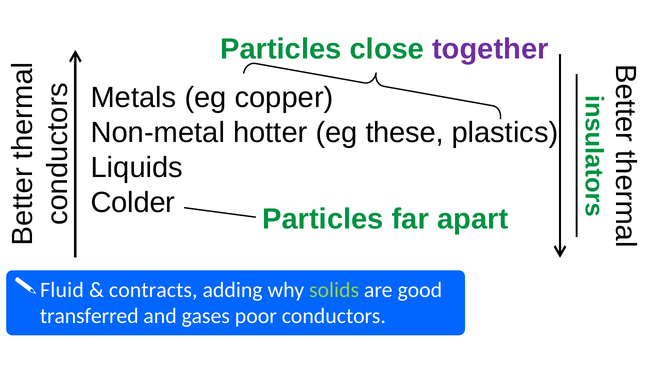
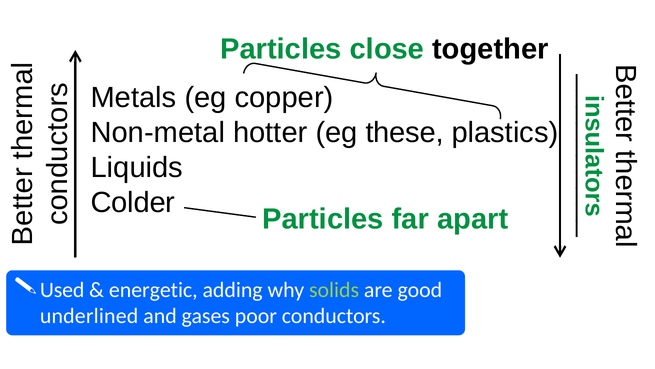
together colour: purple -> black
Fluid: Fluid -> Used
contracts: contracts -> energetic
transferred: transferred -> underlined
